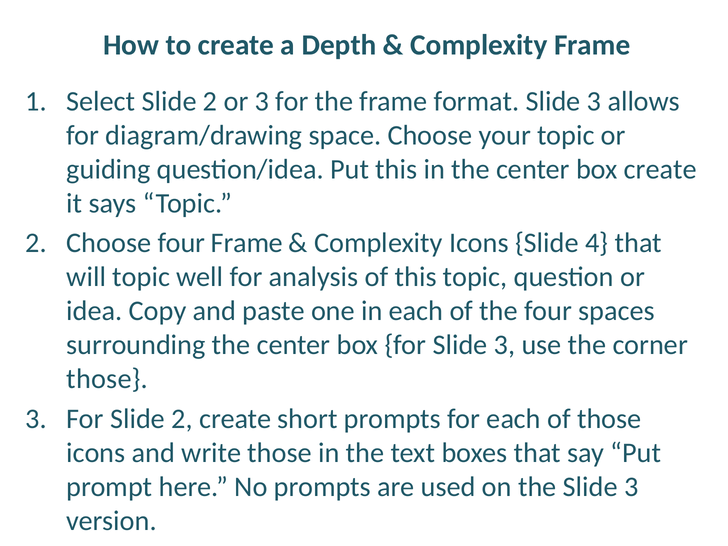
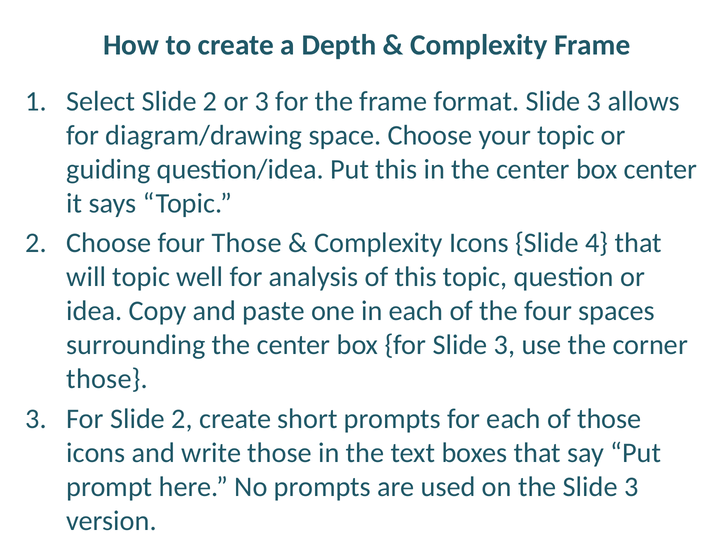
box create: create -> center
four Frame: Frame -> Those
